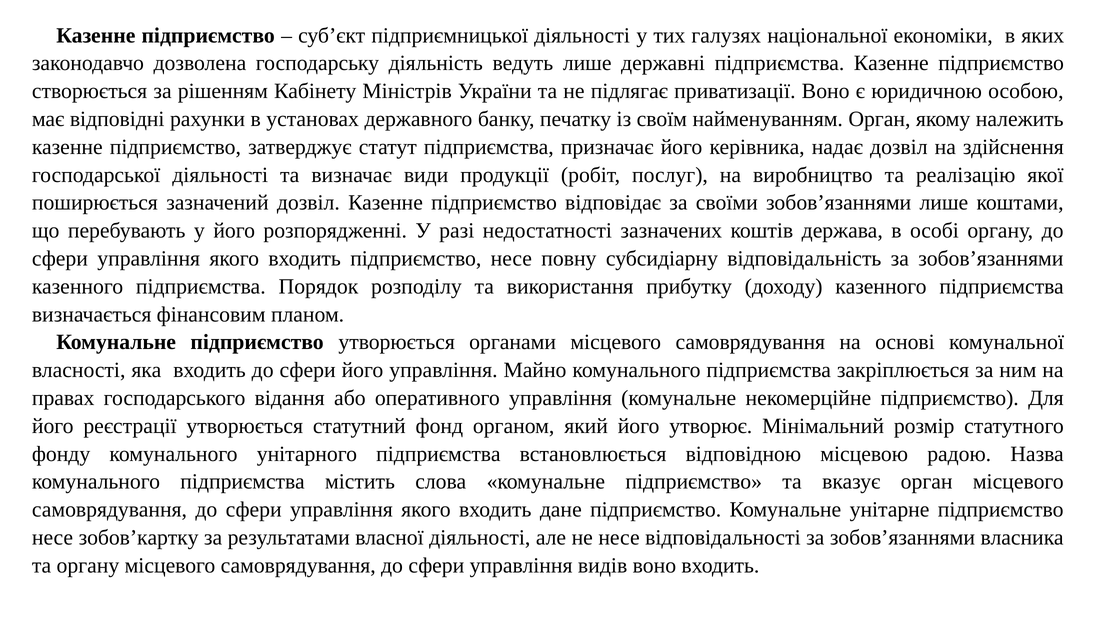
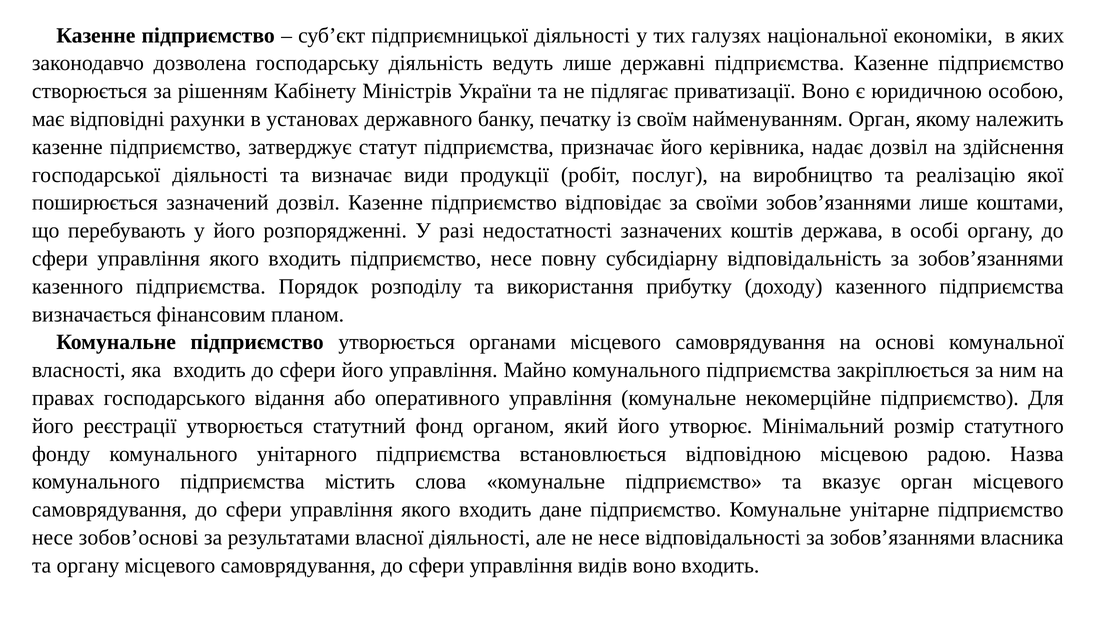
зобов’картку: зобов’картку -> зобов’основі
